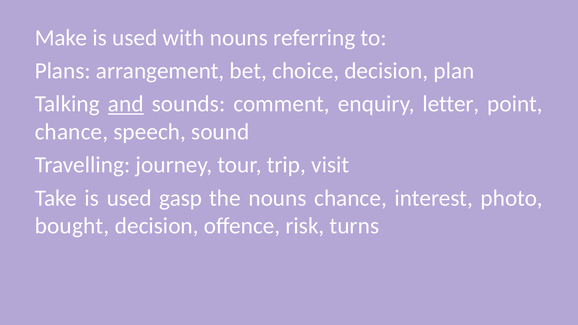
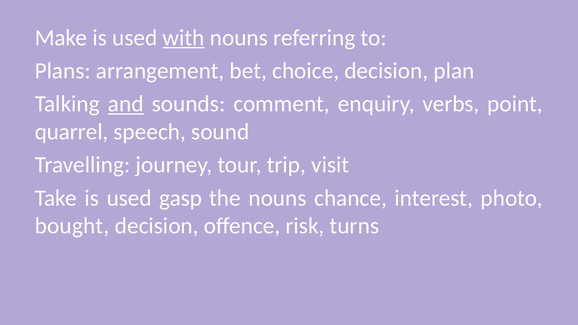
with underline: none -> present
letter: letter -> verbs
chance at (71, 132): chance -> quarrel
